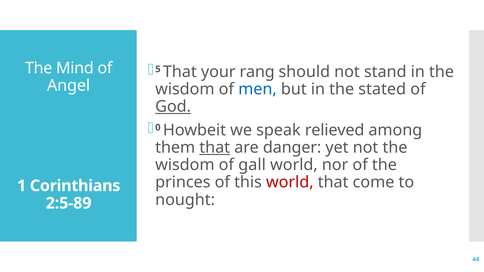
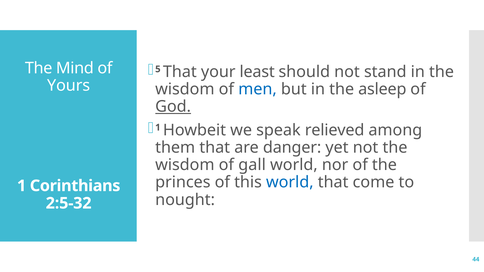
rang: rang -> least
Angel: Angel -> Yours
stated: stated -> asleep
0 at (158, 128): 0 -> 1
that at (215, 148) underline: present -> none
world at (290, 182) colour: red -> blue
2:5-89: 2:5-89 -> 2:5-32
